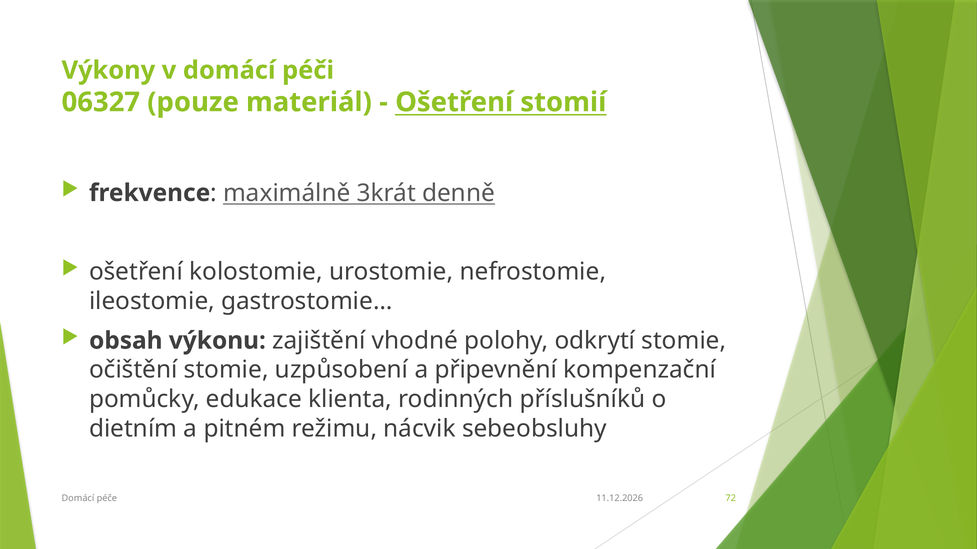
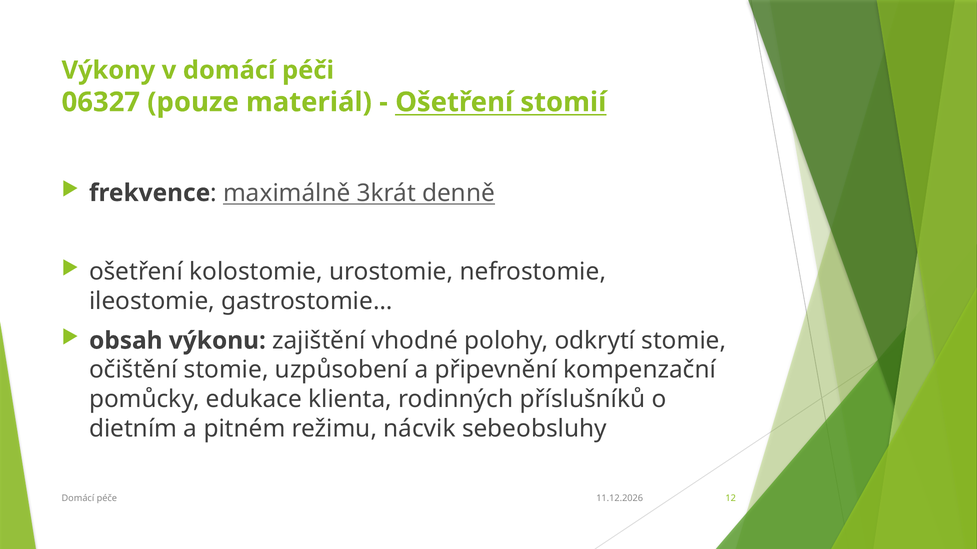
72: 72 -> 12
